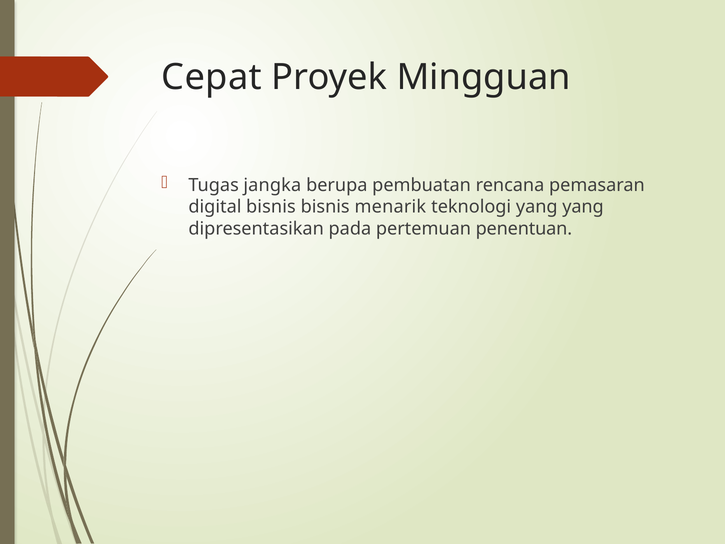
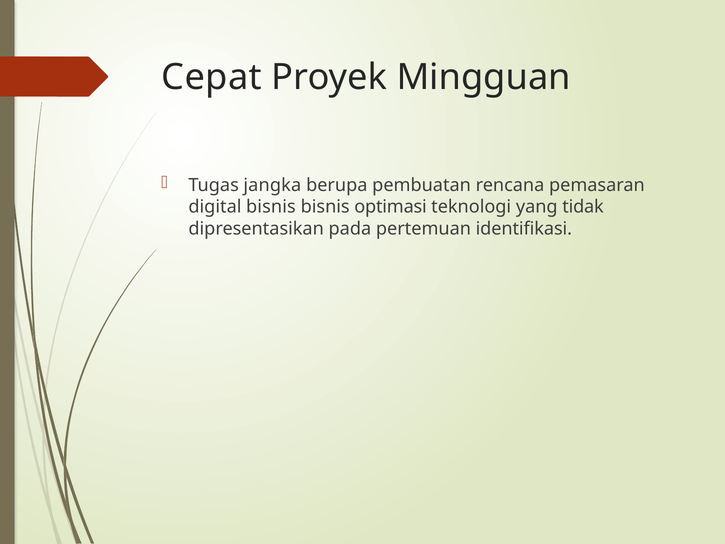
menarik: menarik -> optimasi
yang yang: yang -> tidak
penentuan: penentuan -> identifikasi
